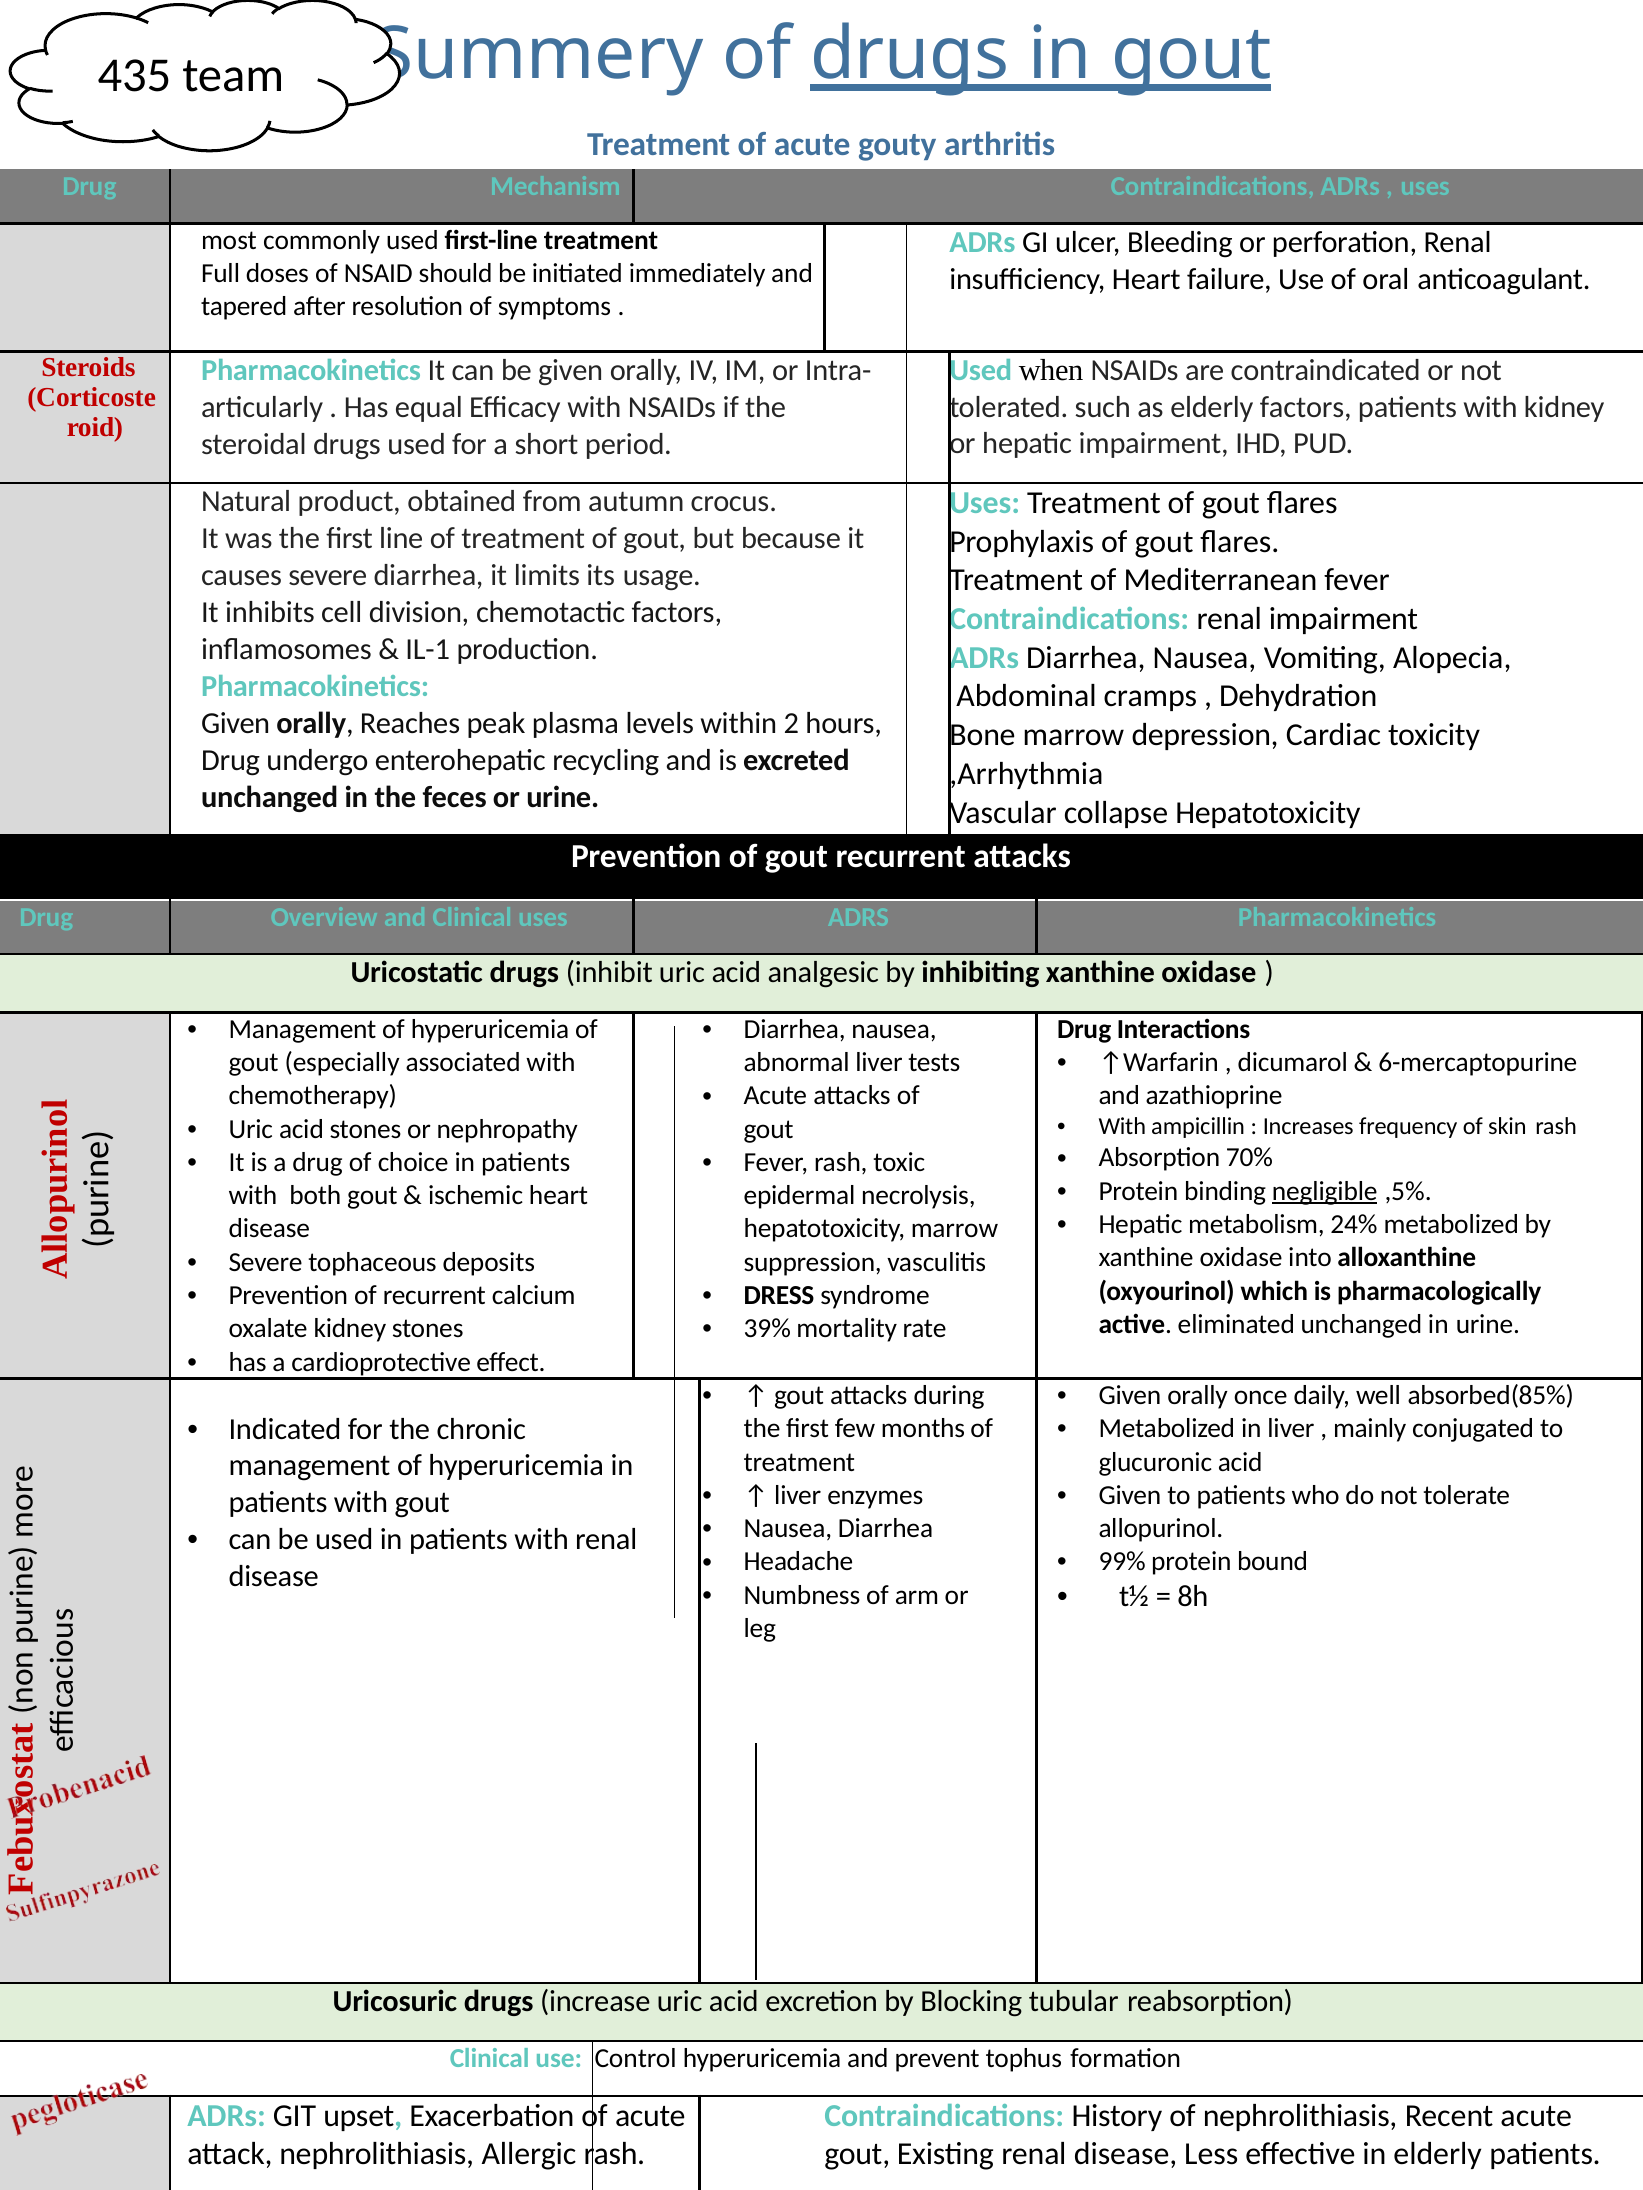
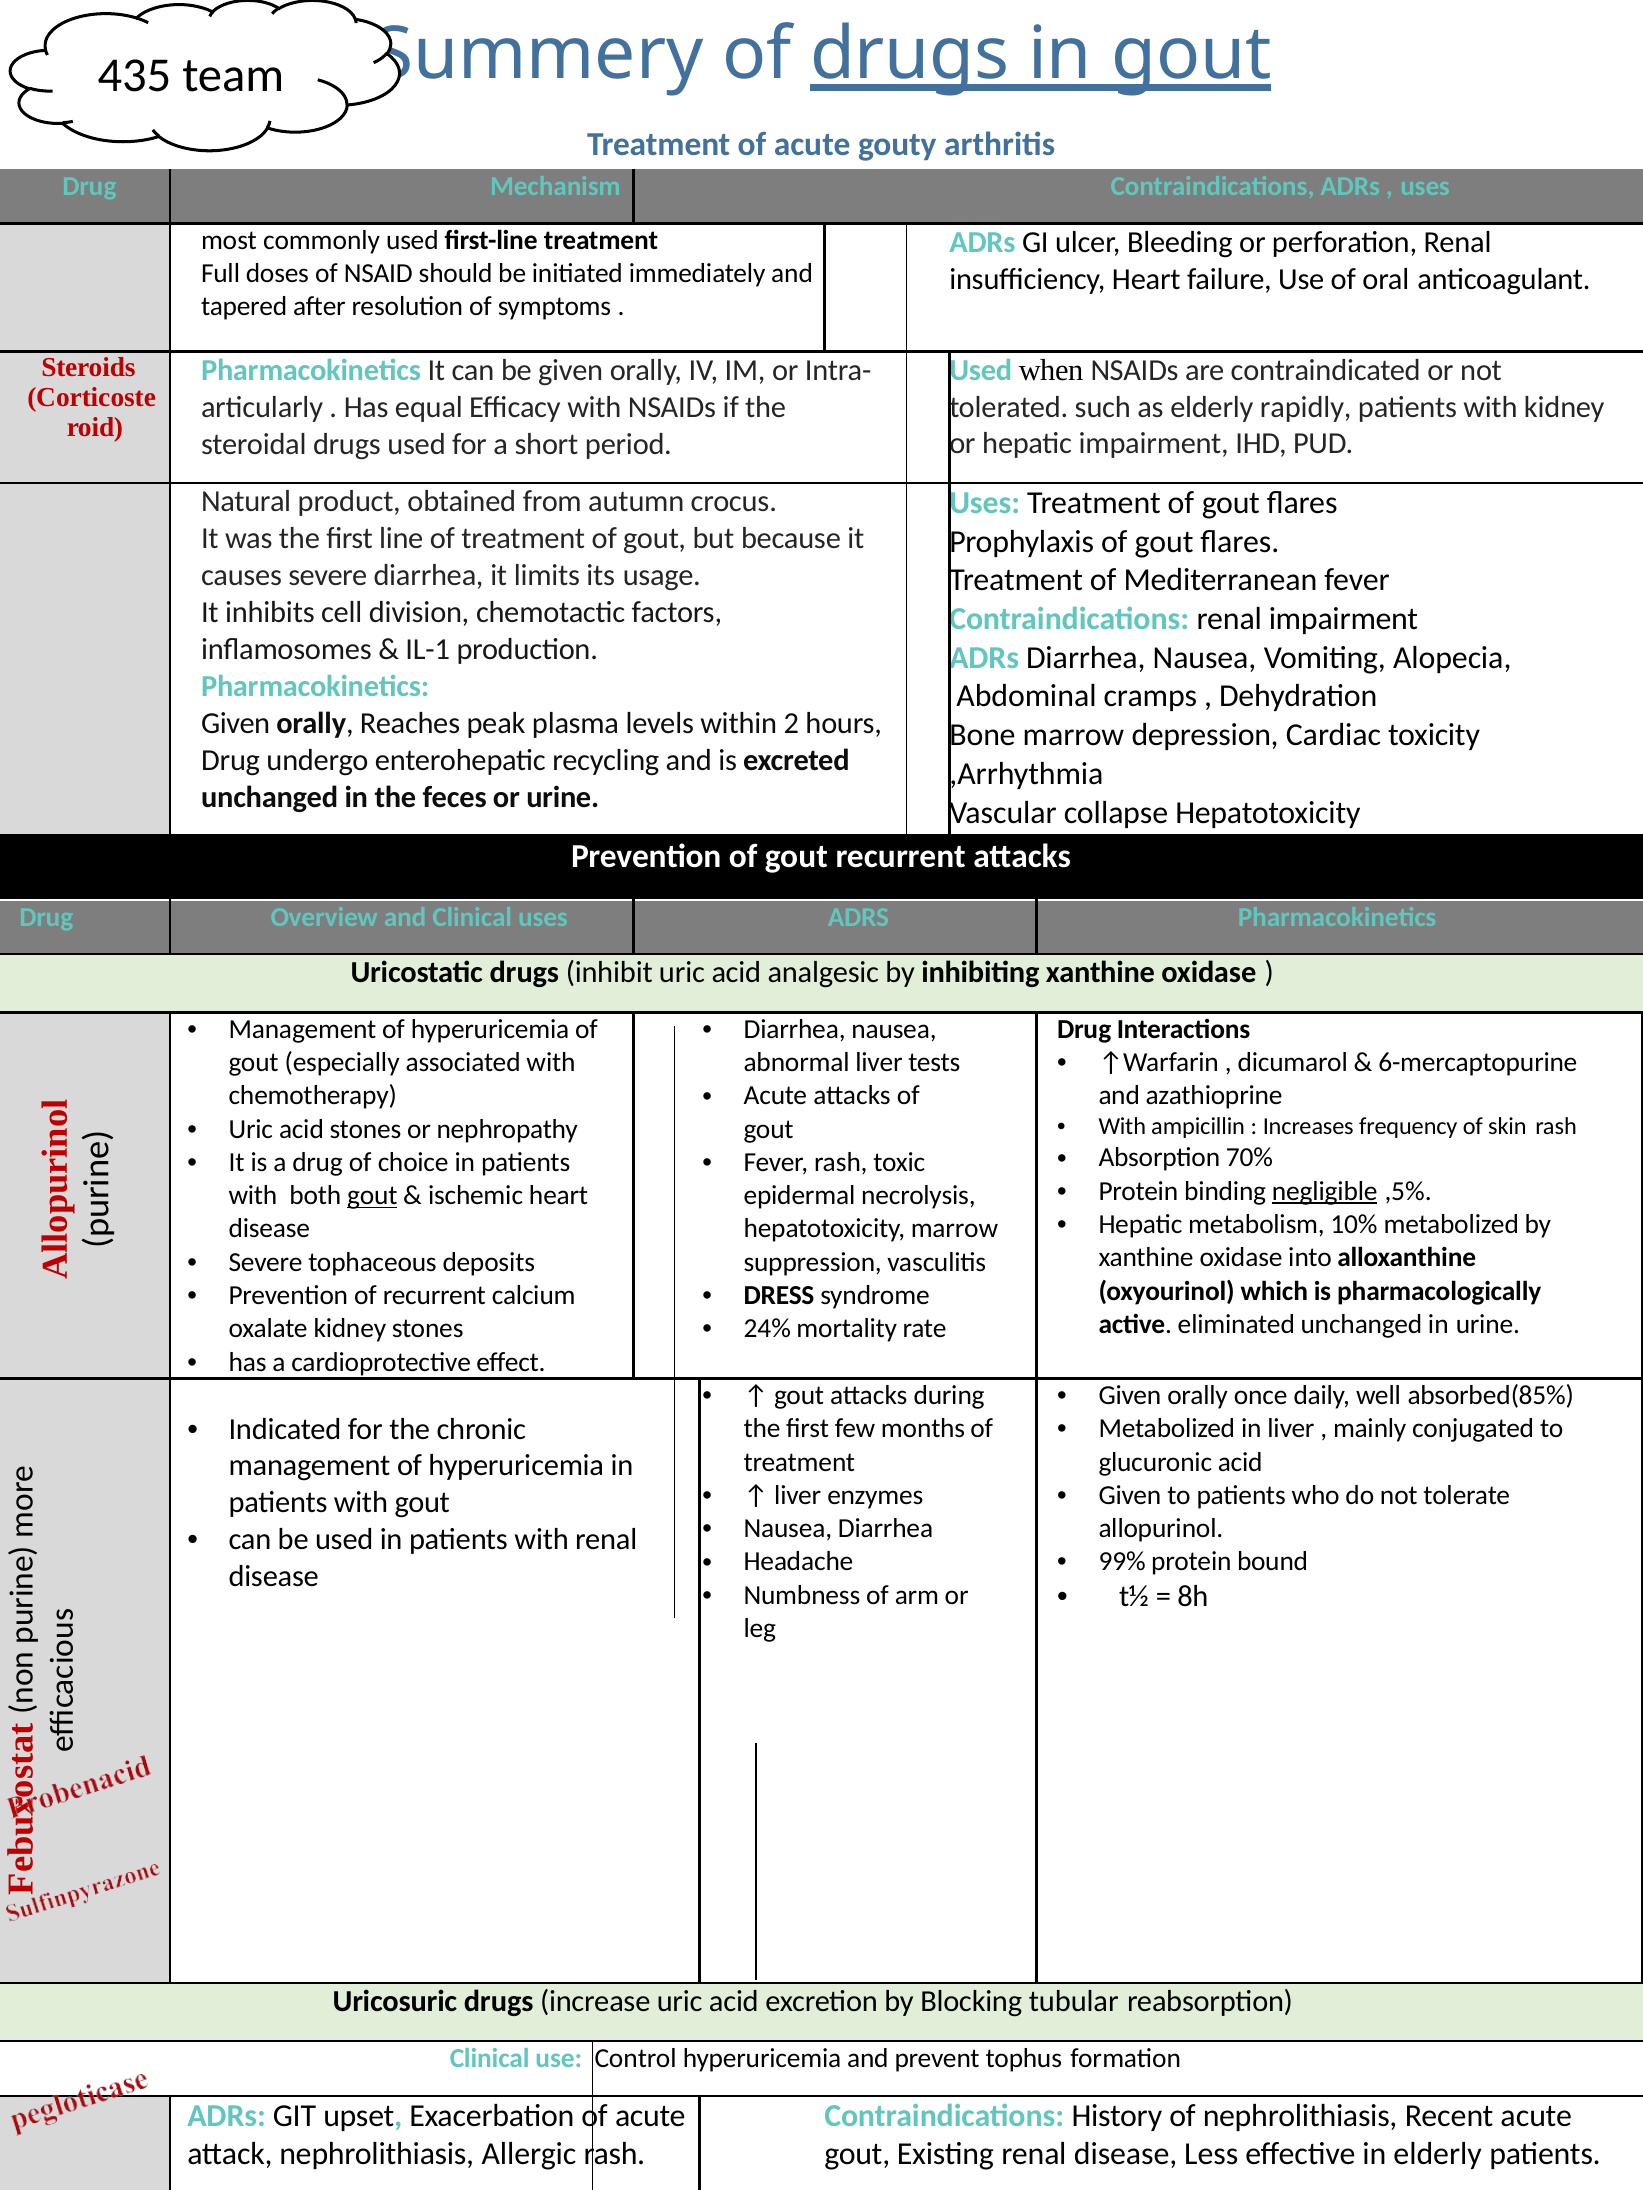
elderly factors: factors -> rapidly
gout at (372, 1196) underline: none -> present
24%: 24% -> 10%
39%: 39% -> 24%
